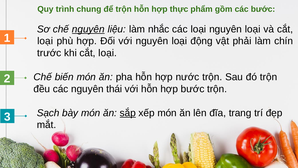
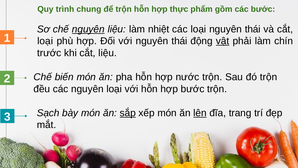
nhắc: nhắc -> nhiệt
loại nguyên loại: loại -> thái
với nguyên loại: loại -> thái
vật underline: none -> present
khi cắt loại: loại -> liệu
nguyên thái: thái -> loại
lên underline: none -> present
